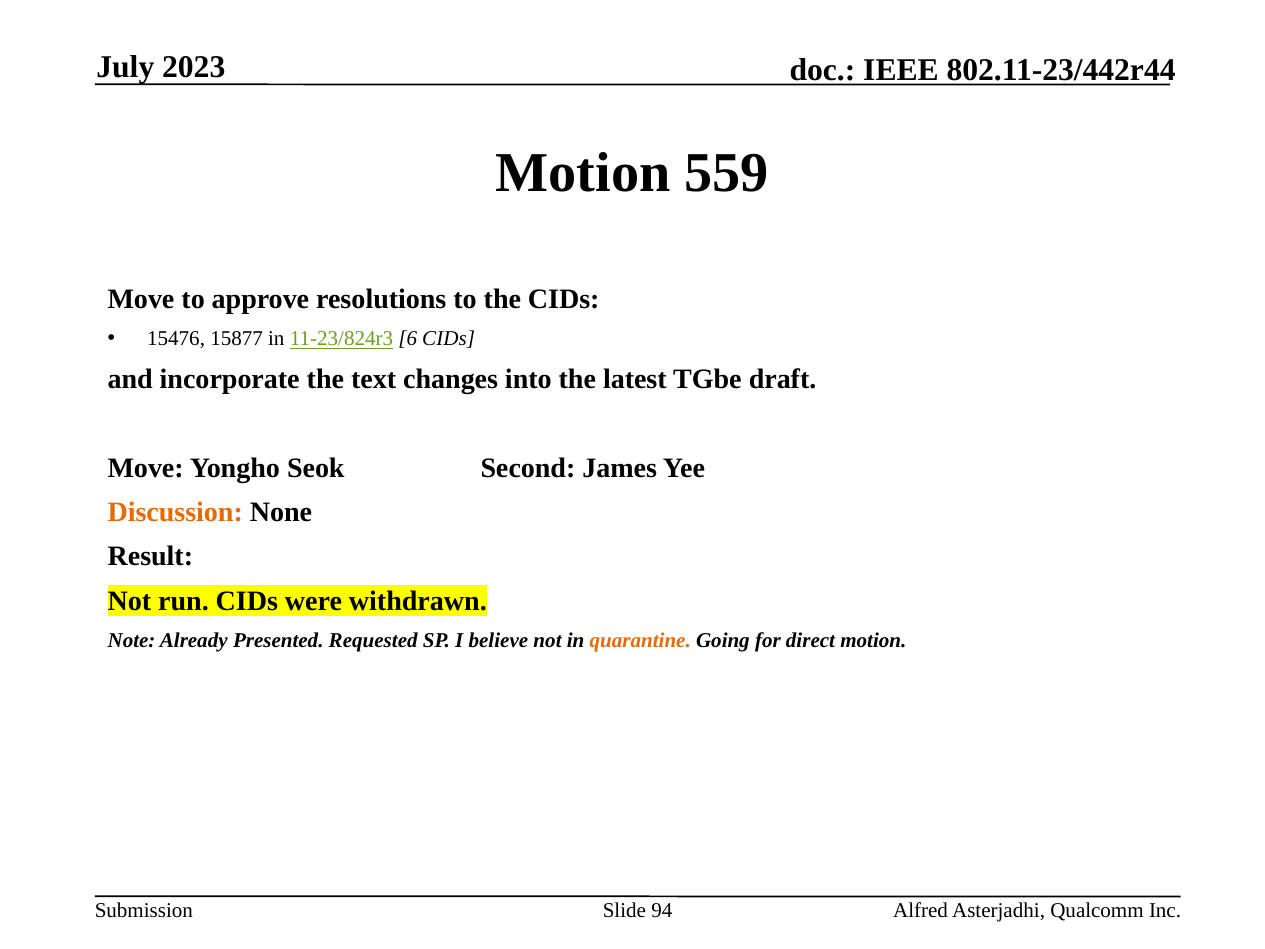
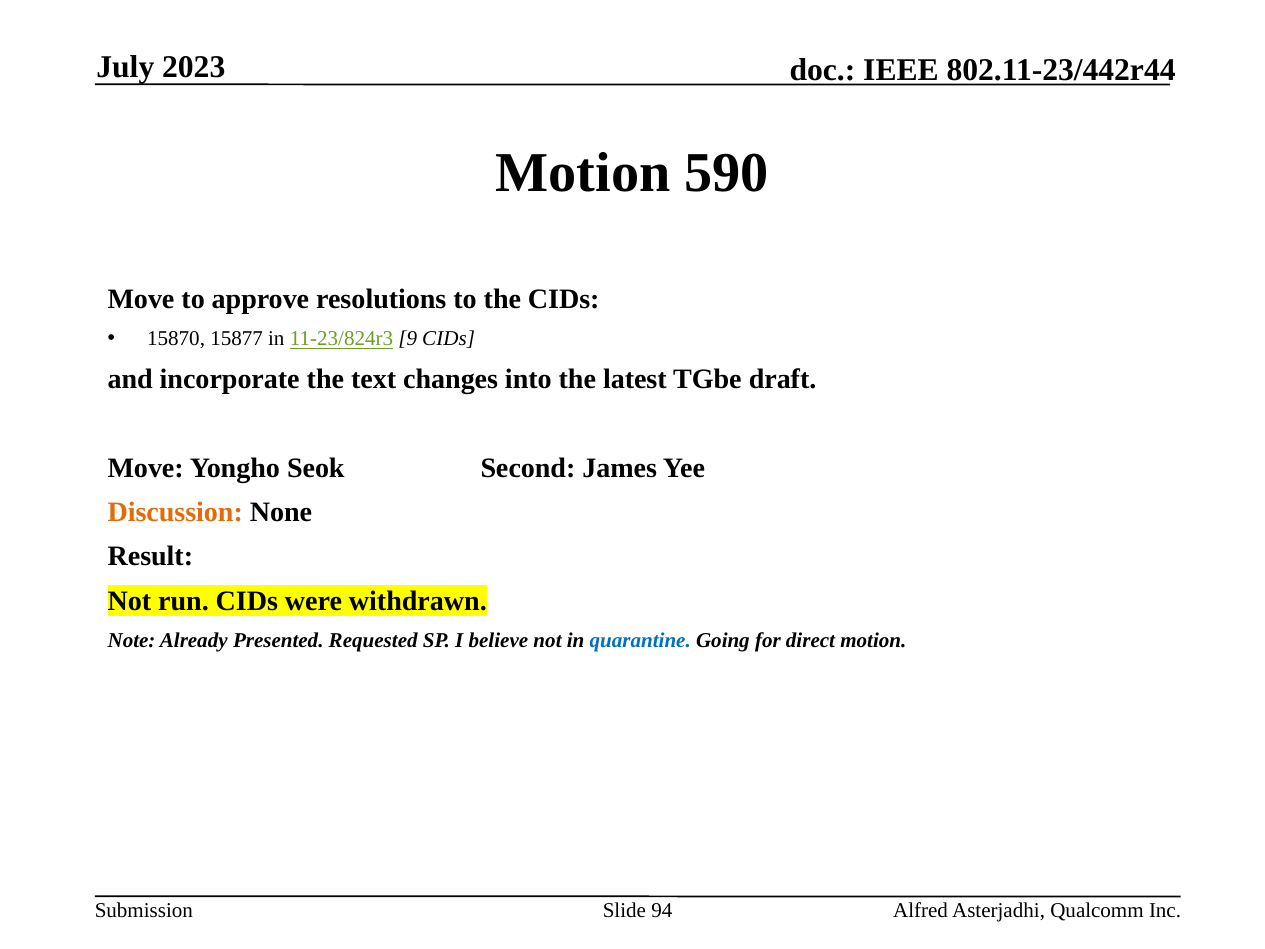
559: 559 -> 590
15476: 15476 -> 15870
6: 6 -> 9
quarantine colour: orange -> blue
